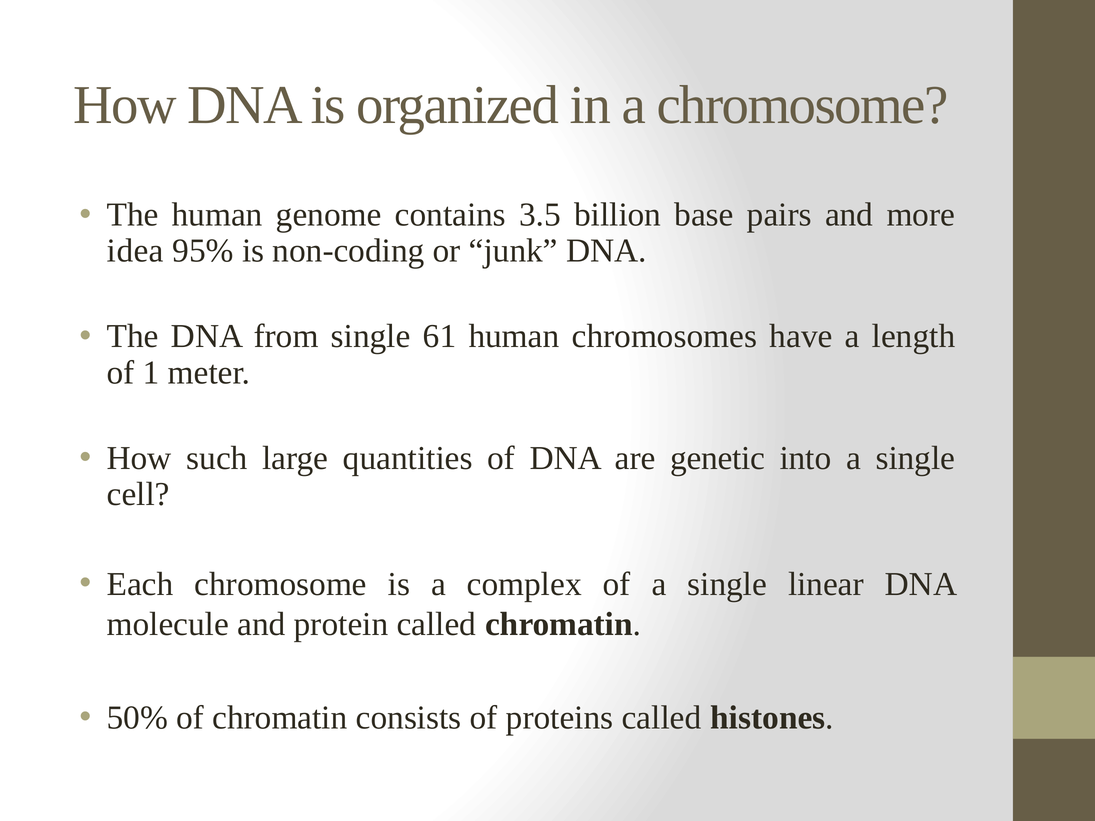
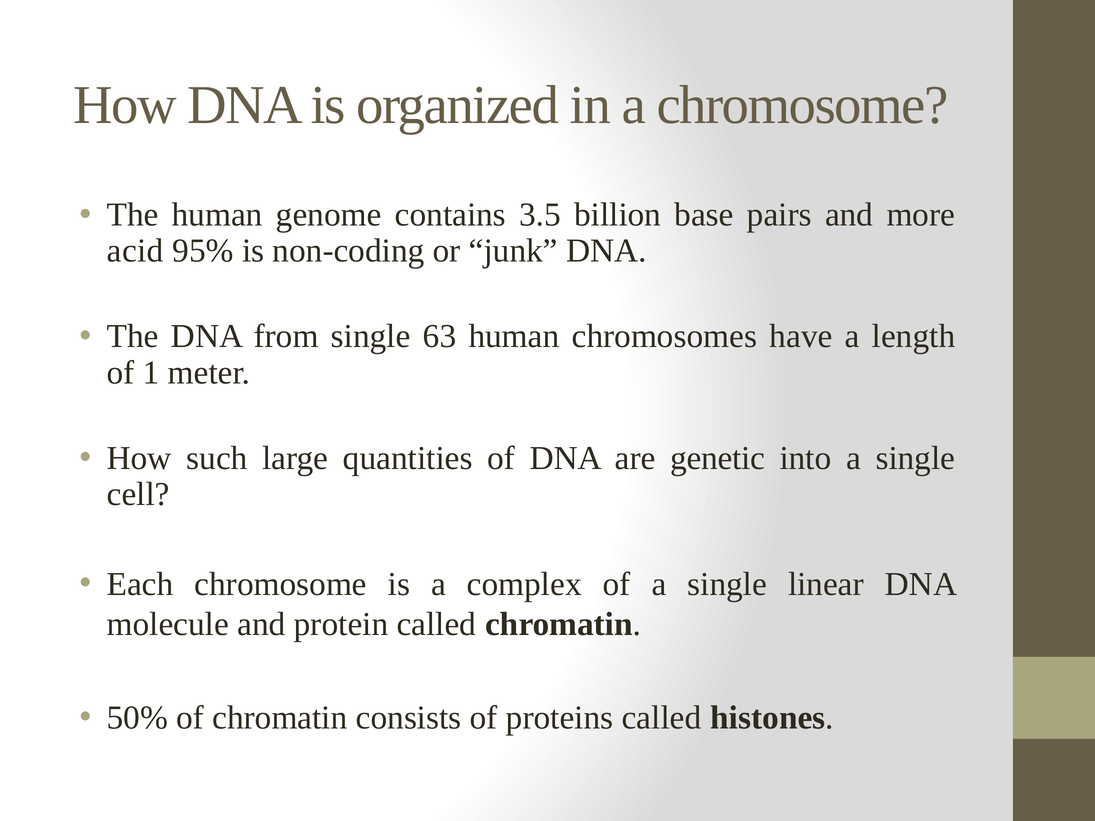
idea: idea -> acid
61: 61 -> 63
